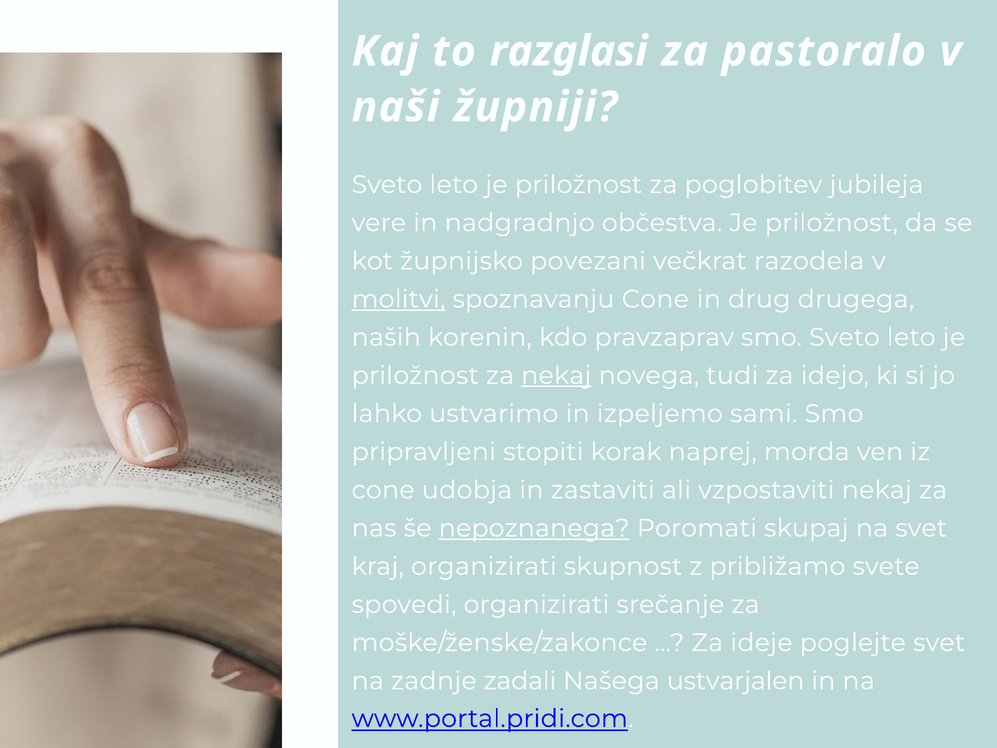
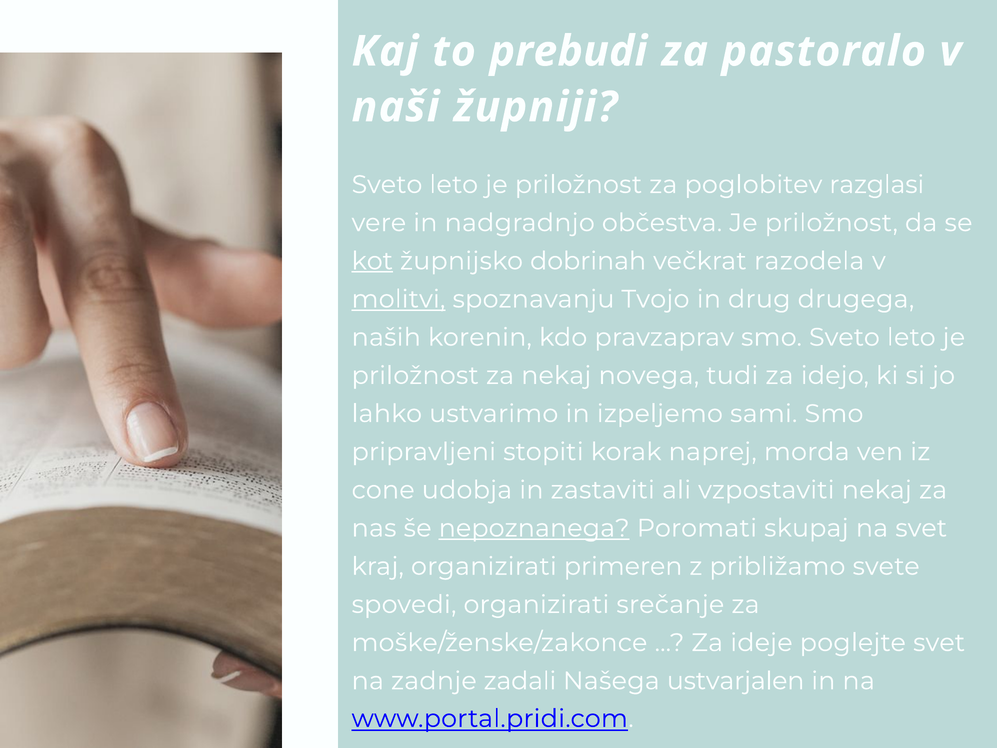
razglasi: razglasi -> prebudi
jubileja: jubileja -> razglasi
kot underline: none -> present
povezani: povezani -> dobrinah
spoznavanju Cone: Cone -> Tvojo
nekaj at (556, 375) underline: present -> none
skupnost: skupnost -> primeren
